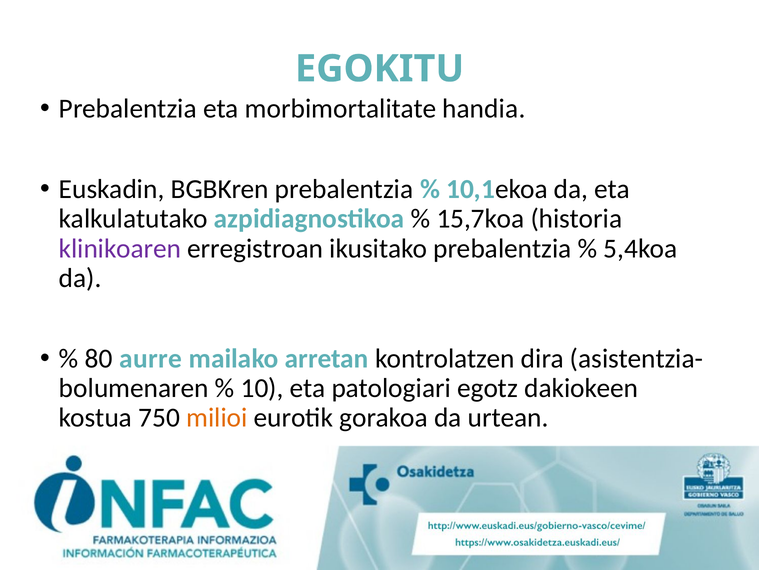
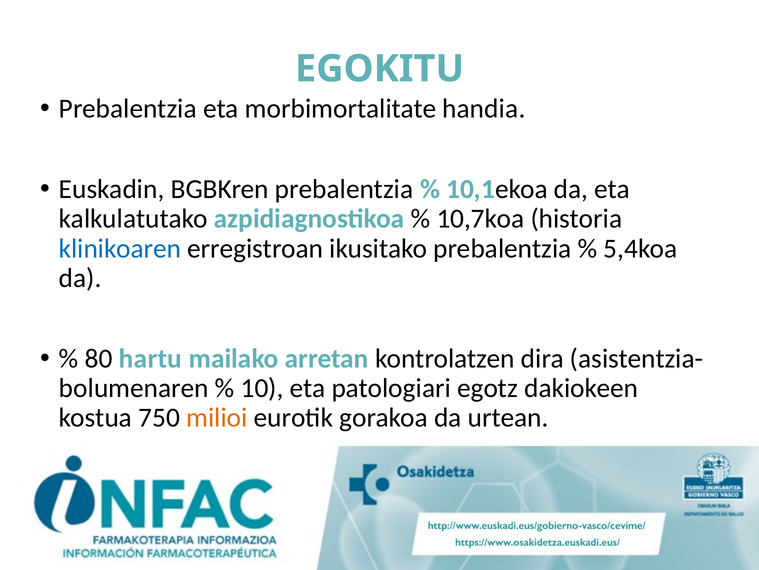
15,7koa: 15,7koa -> 10,7koa
klinikoaren colour: purple -> blue
aurre: aurre -> hartu
